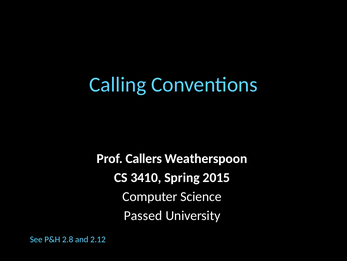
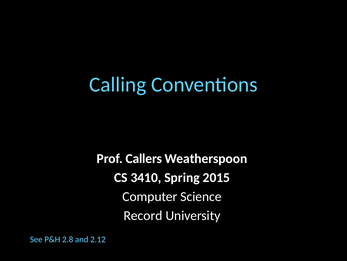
Passed: Passed -> Record
